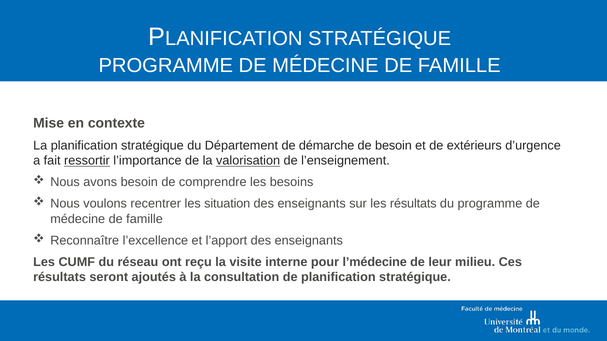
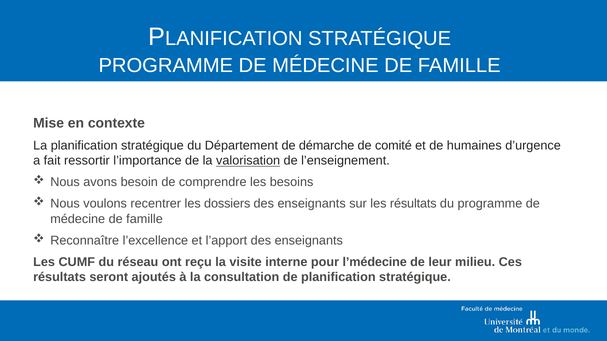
de besoin: besoin -> comité
extérieurs: extérieurs -> humaines
ressortir underline: present -> none
situation: situation -> dossiers
